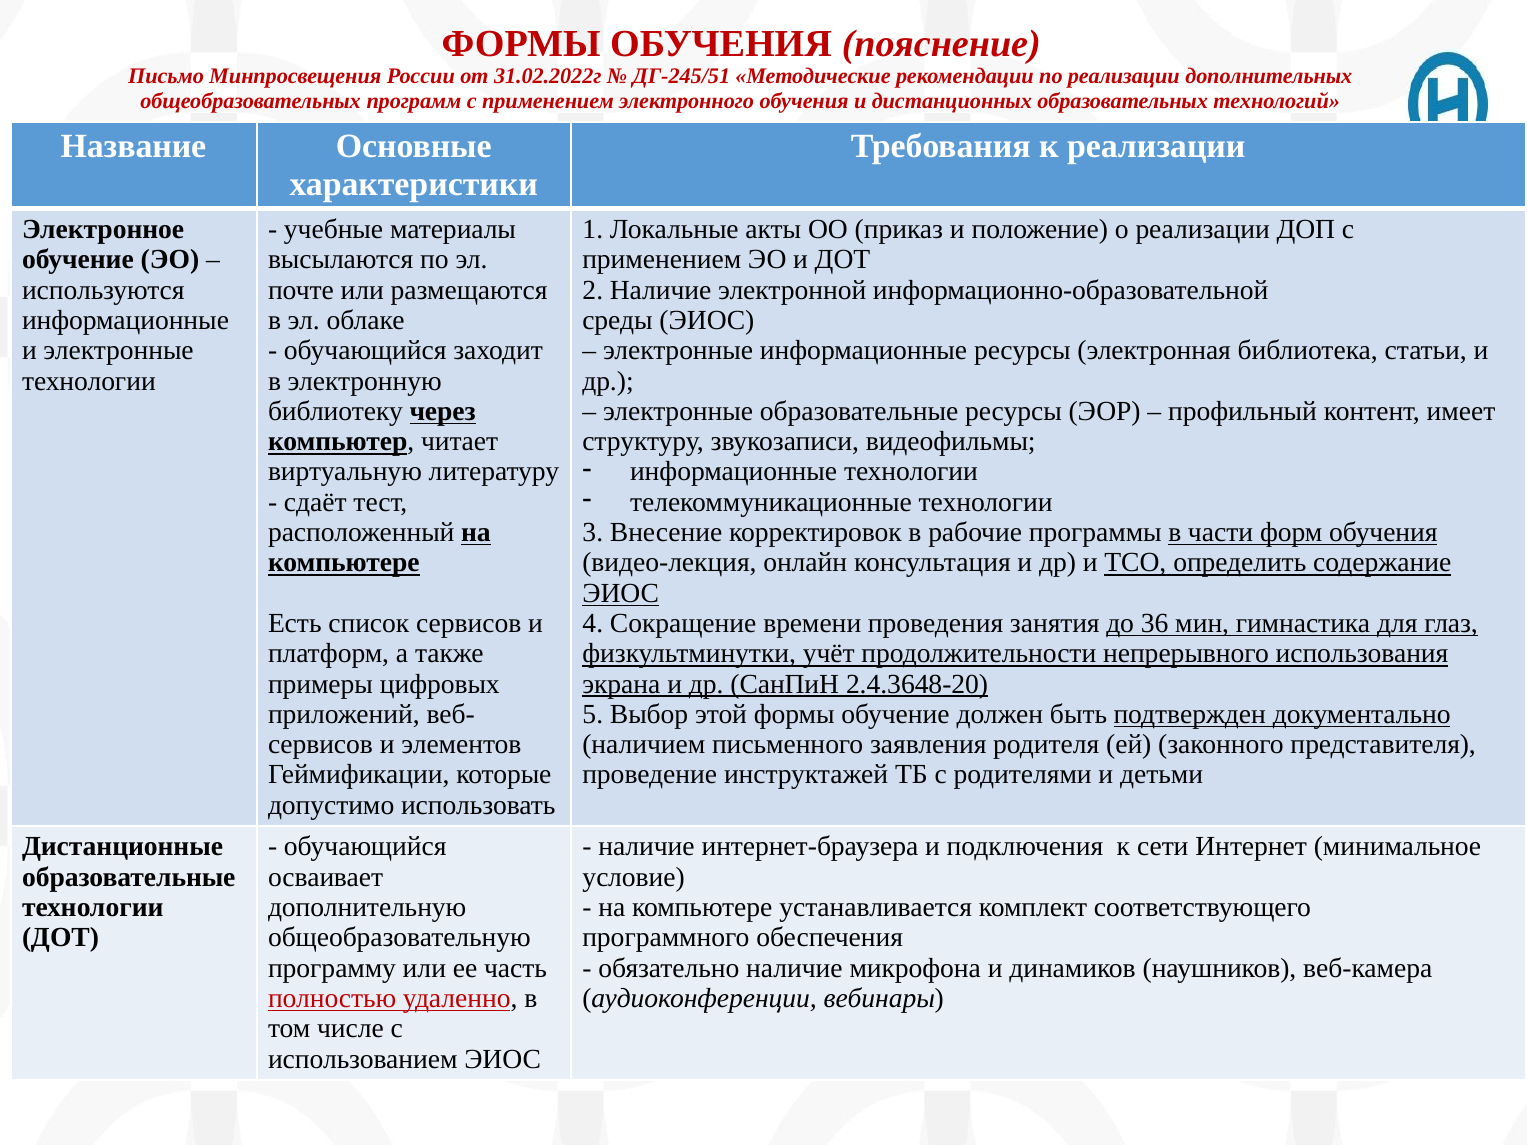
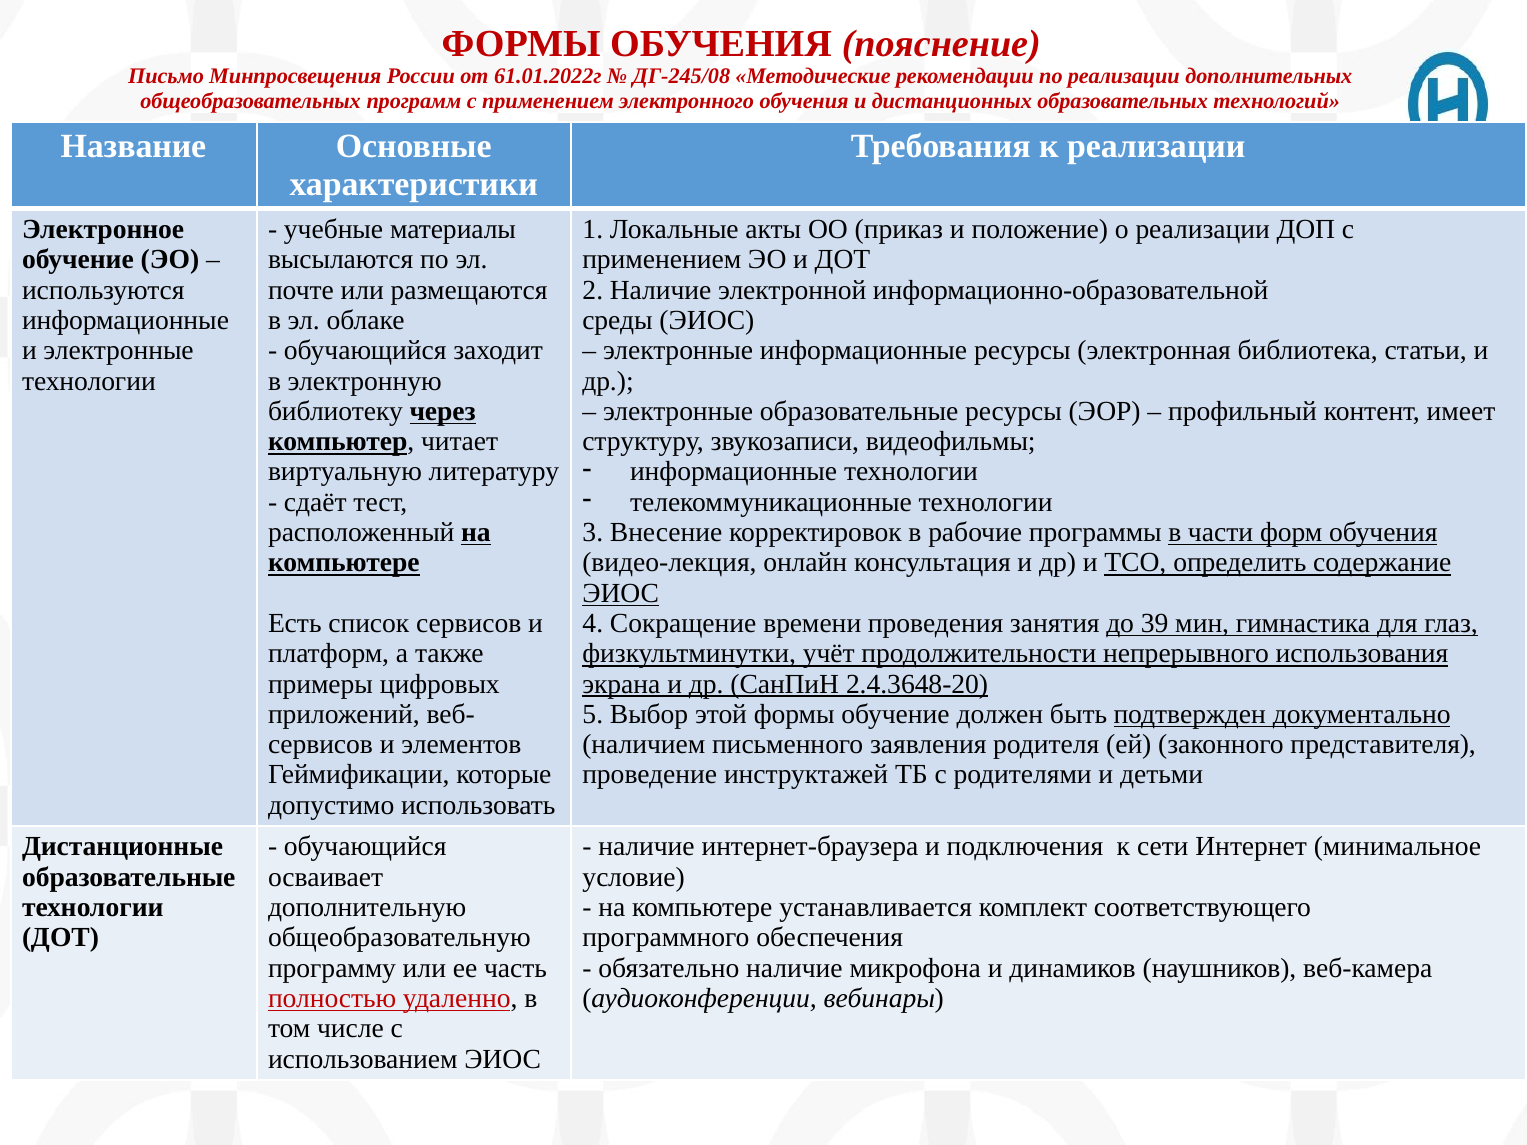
31.02.2022г: 31.02.2022г -> 61.01.2022г
ДГ-245/51: ДГ-245/51 -> ДГ-245/08
36: 36 -> 39
